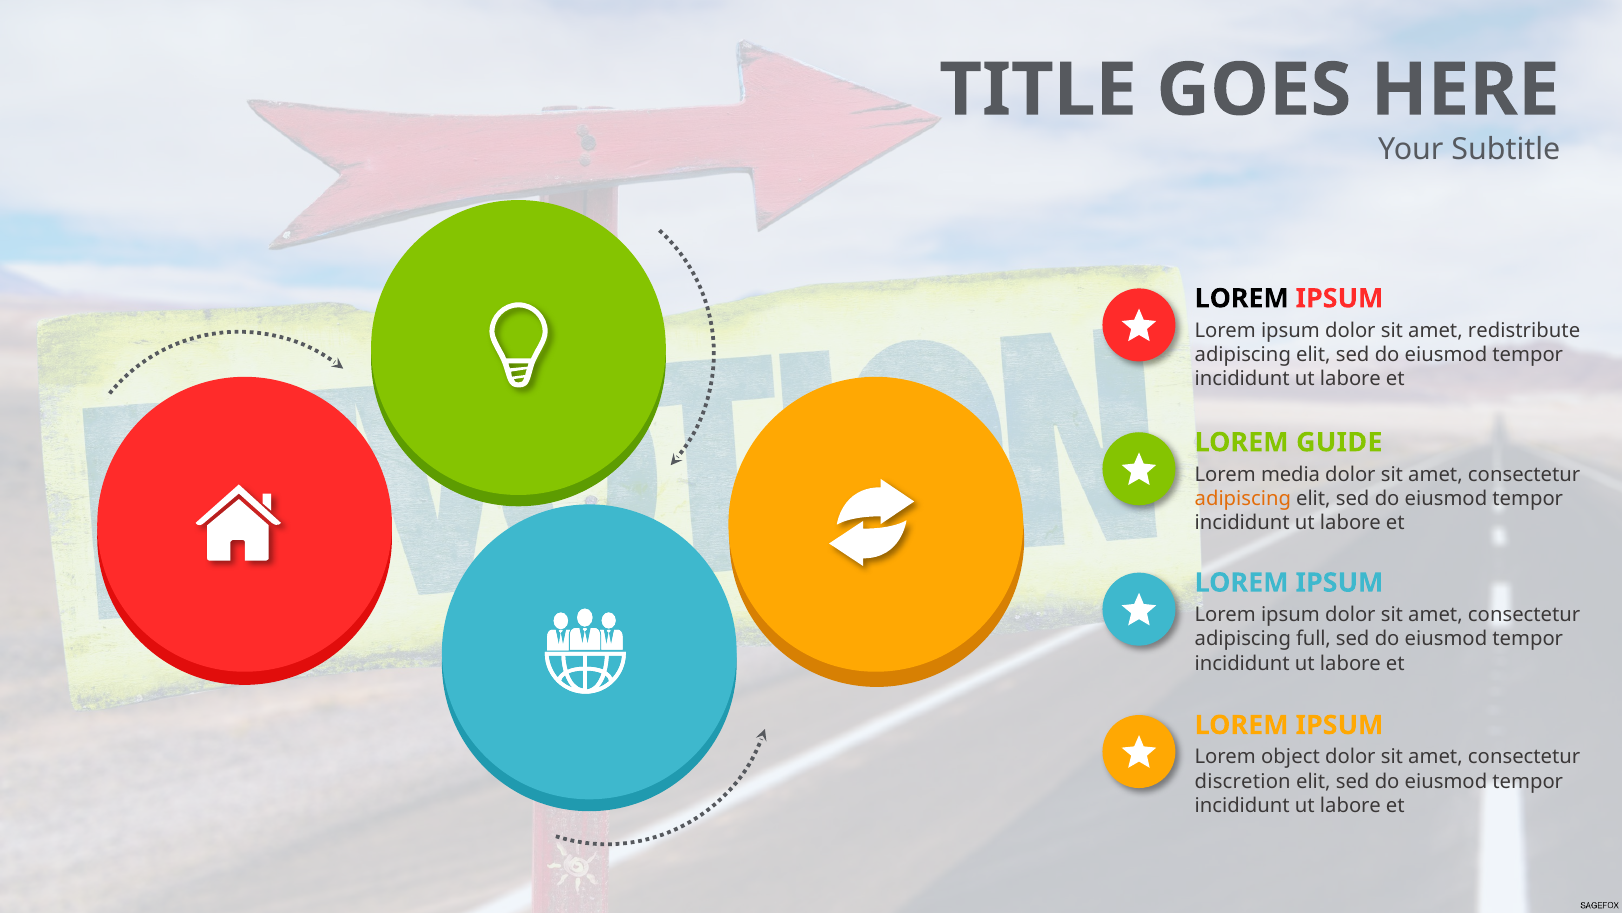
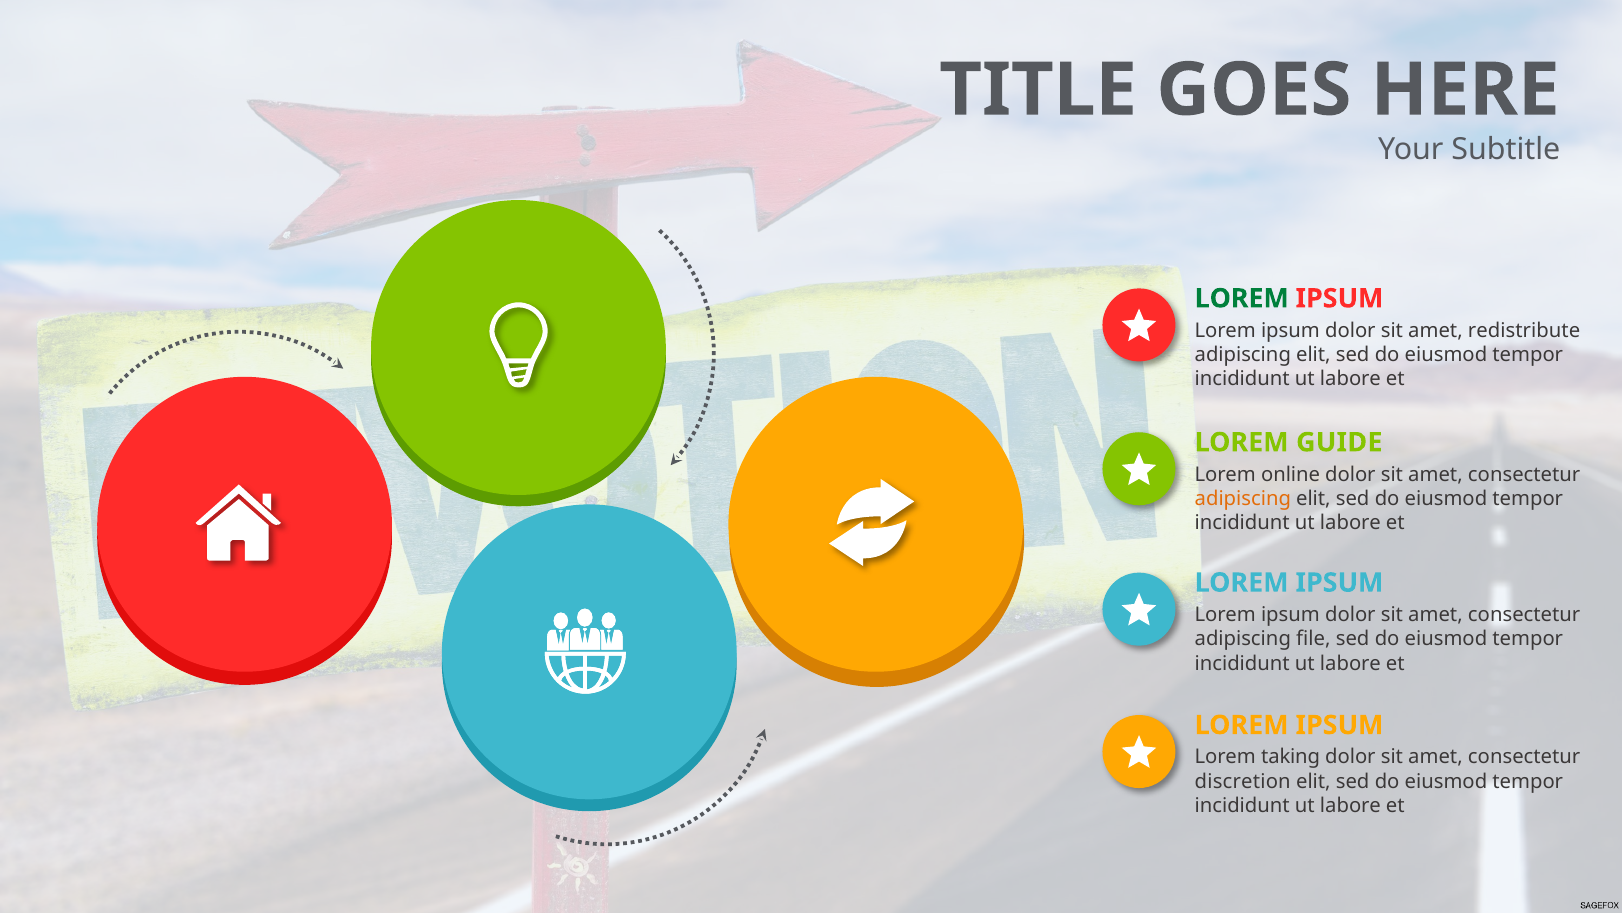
LOREM at (1242, 298) colour: black -> green
media: media -> online
full: full -> file
object: object -> taking
